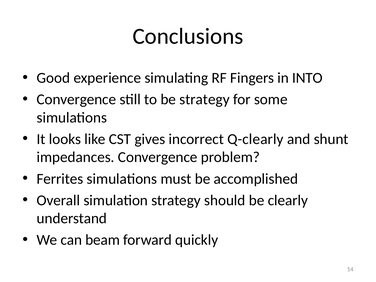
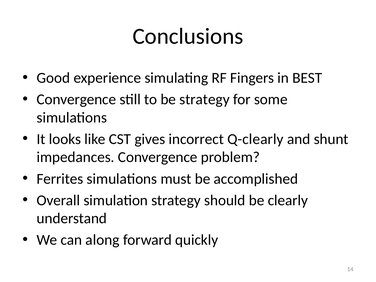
INTO: INTO -> BEST
beam: beam -> along
